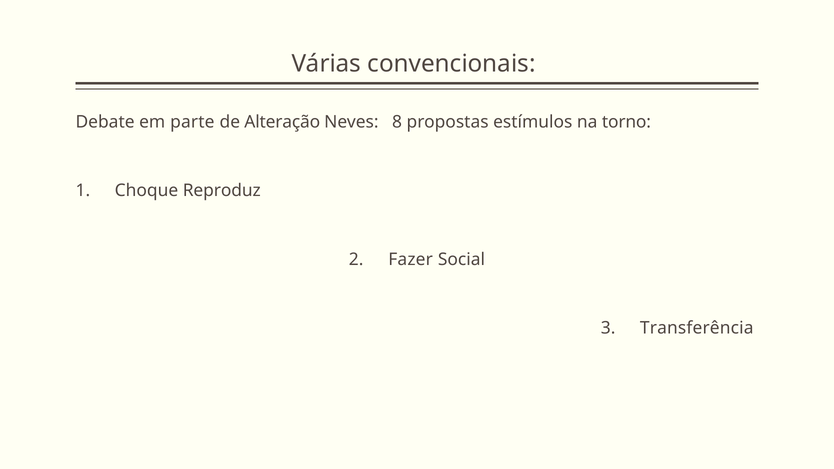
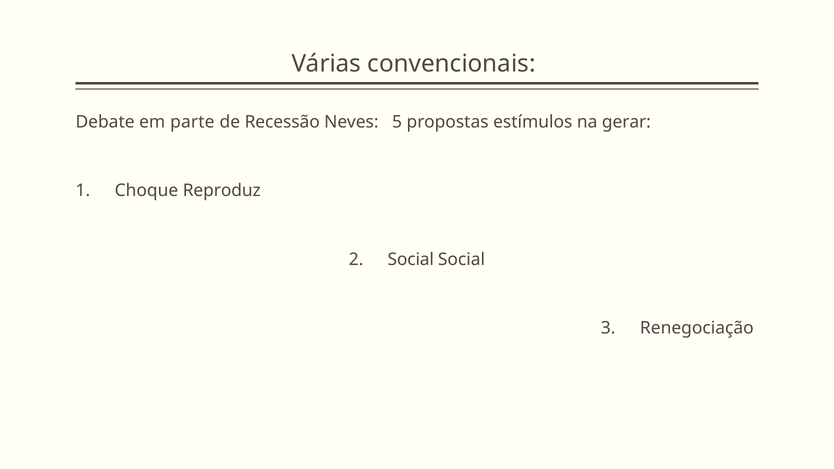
Alteração: Alteração -> Recessão
8: 8 -> 5
torno: torno -> gerar
Fazer at (411, 259): Fazer -> Social
Transferência: Transferência -> Renegociação
